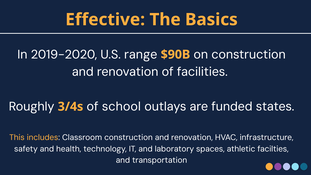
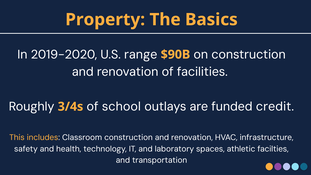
Effective: Effective -> Property
states: states -> credit
